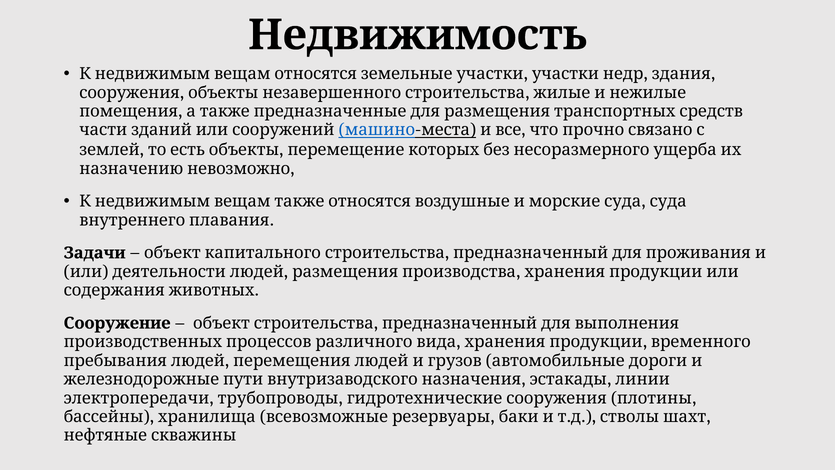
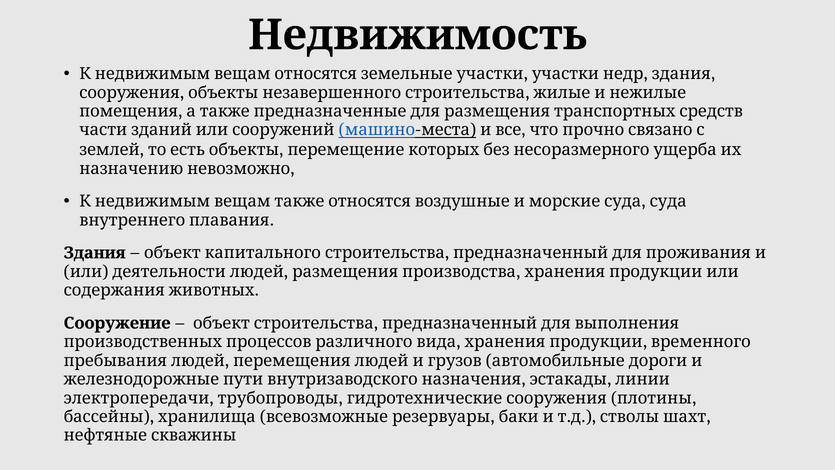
Задачи at (95, 253): Задачи -> Здания
